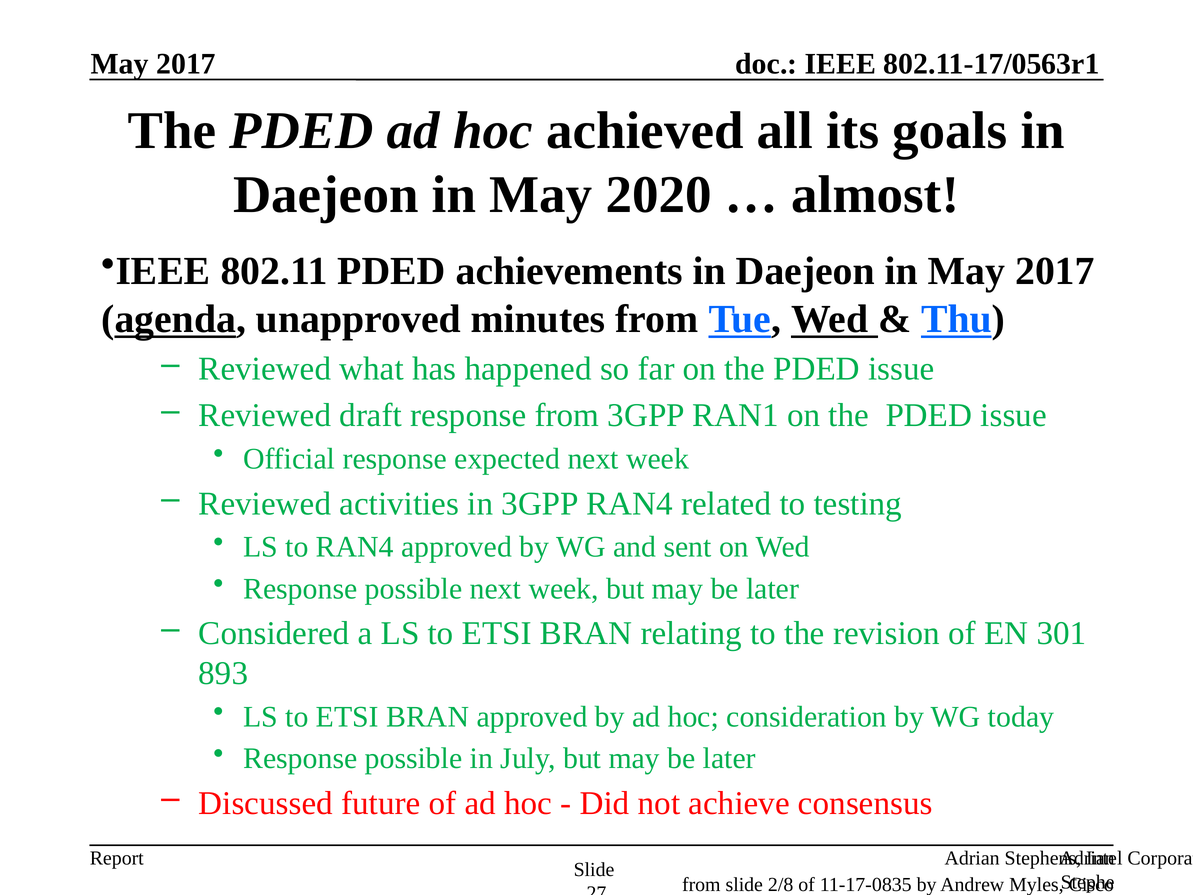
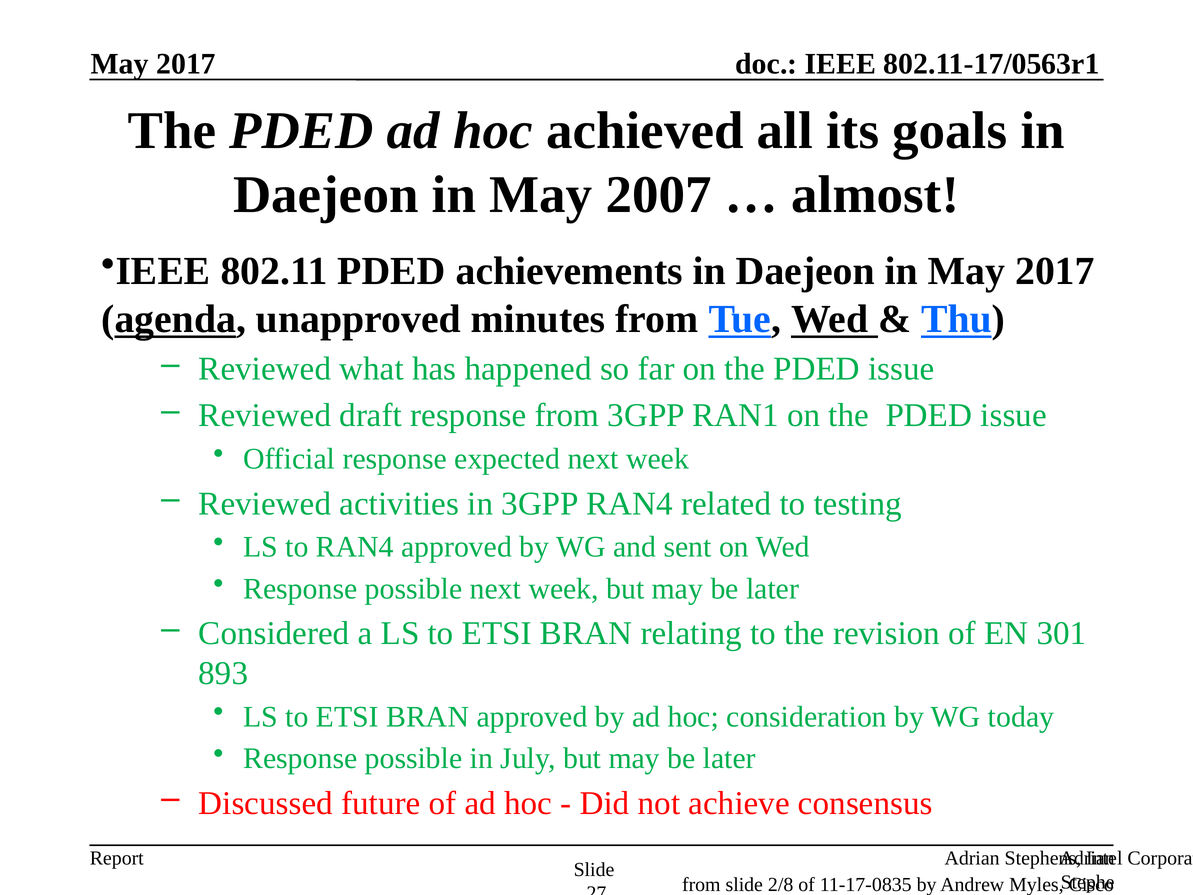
2020: 2020 -> 2007
